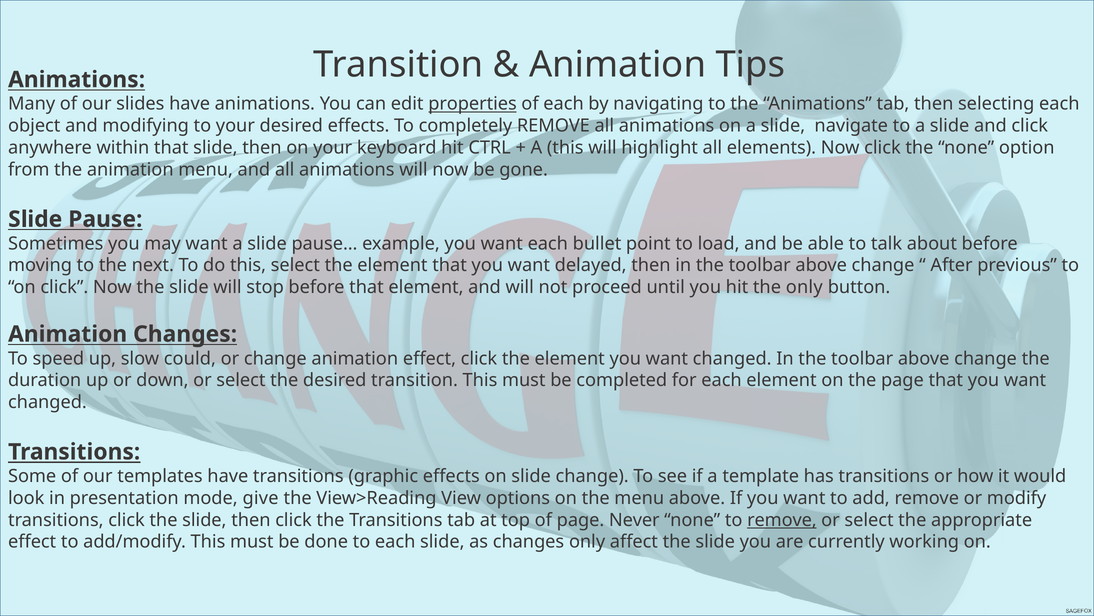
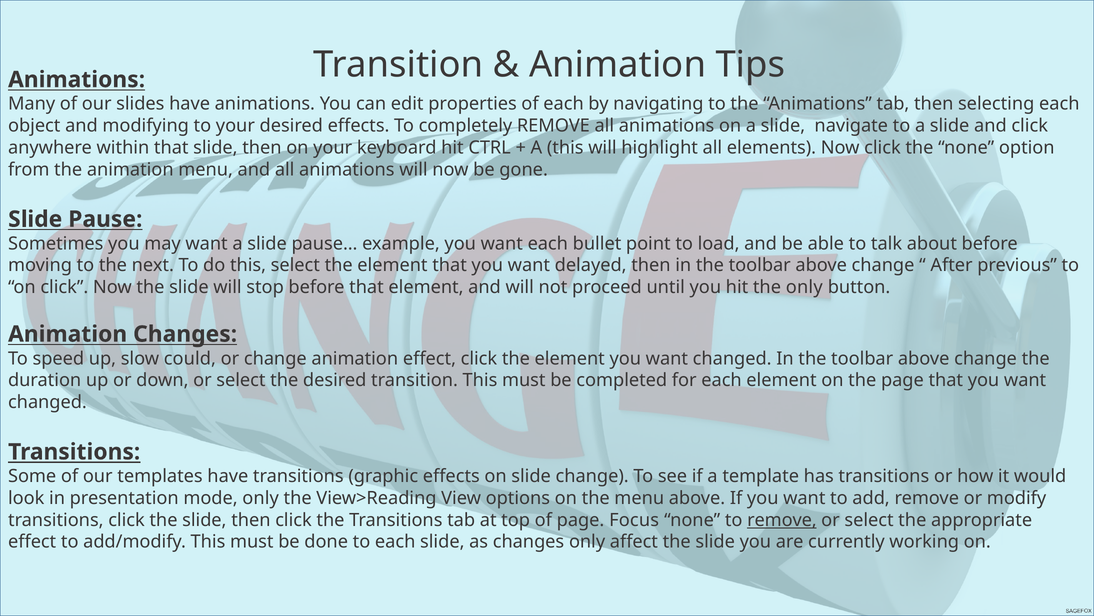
properties underline: present -> none
mode give: give -> only
Never: Never -> Focus
